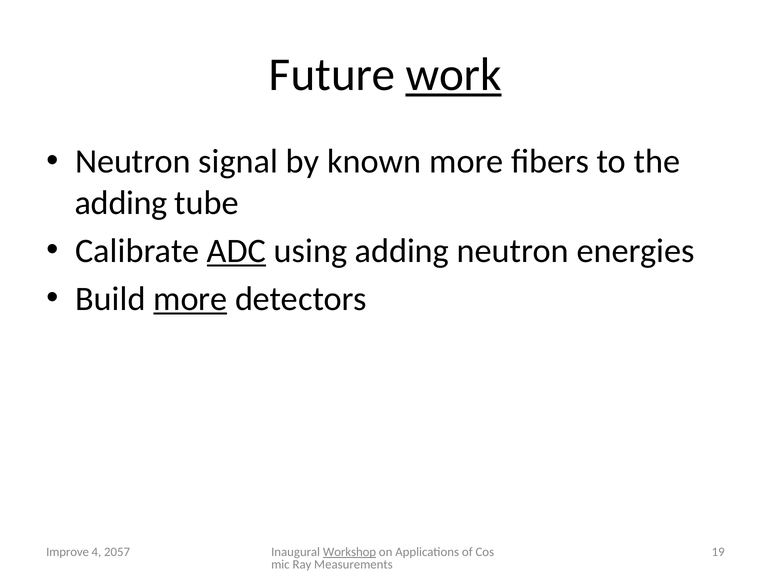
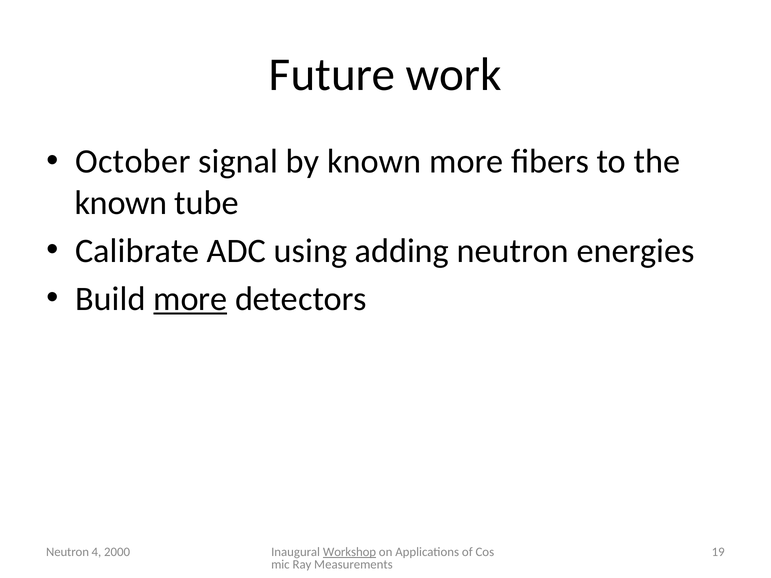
work underline: present -> none
Neutron at (133, 162): Neutron -> October
adding at (121, 203): adding -> known
ADC underline: present -> none
Improve at (68, 552): Improve -> Neutron
2057: 2057 -> 2000
